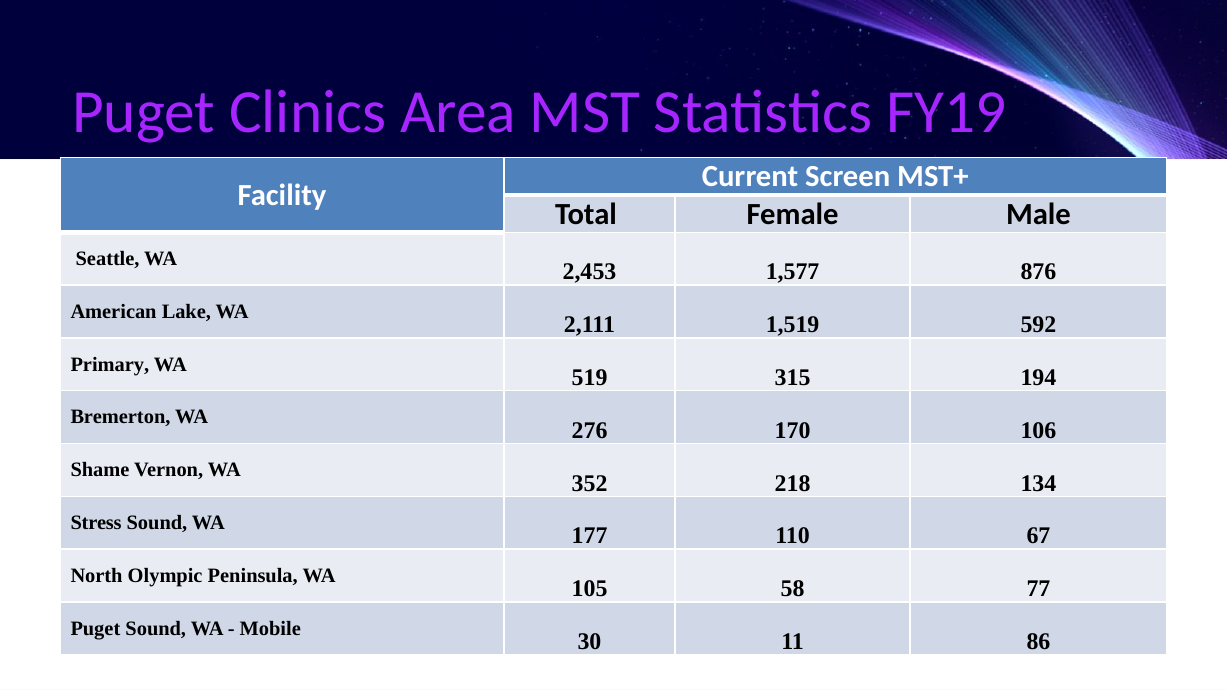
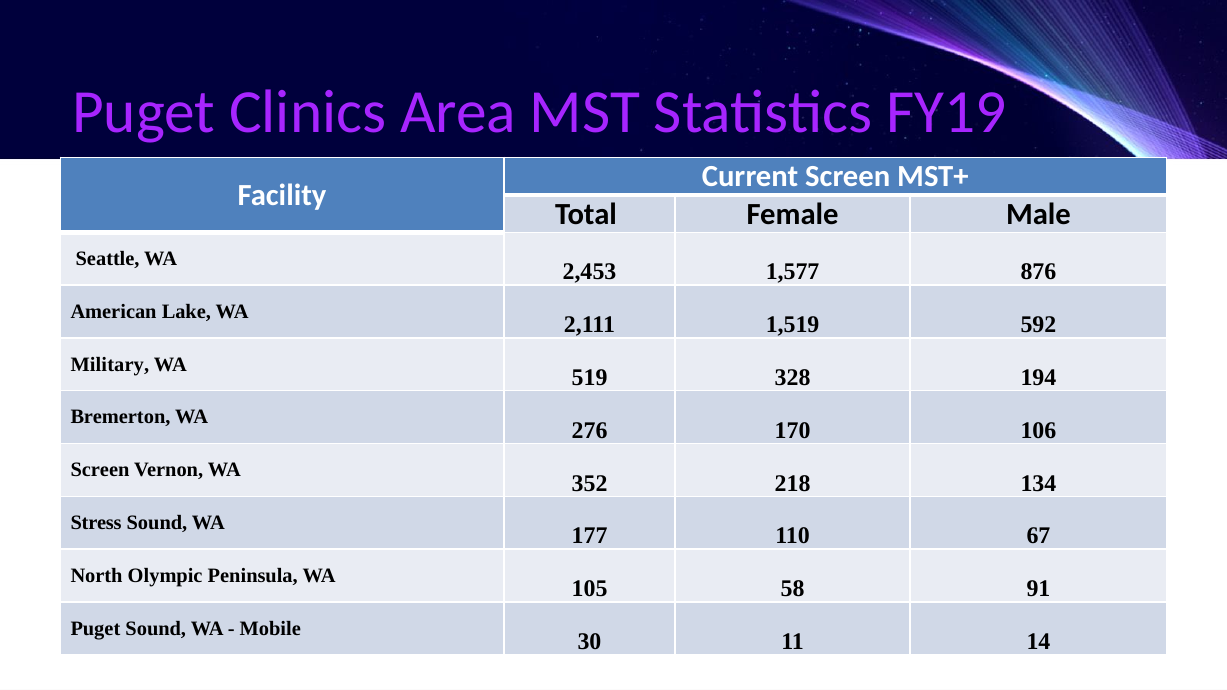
Primary: Primary -> Military
315: 315 -> 328
Shame at (100, 470): Shame -> Screen
77: 77 -> 91
86: 86 -> 14
